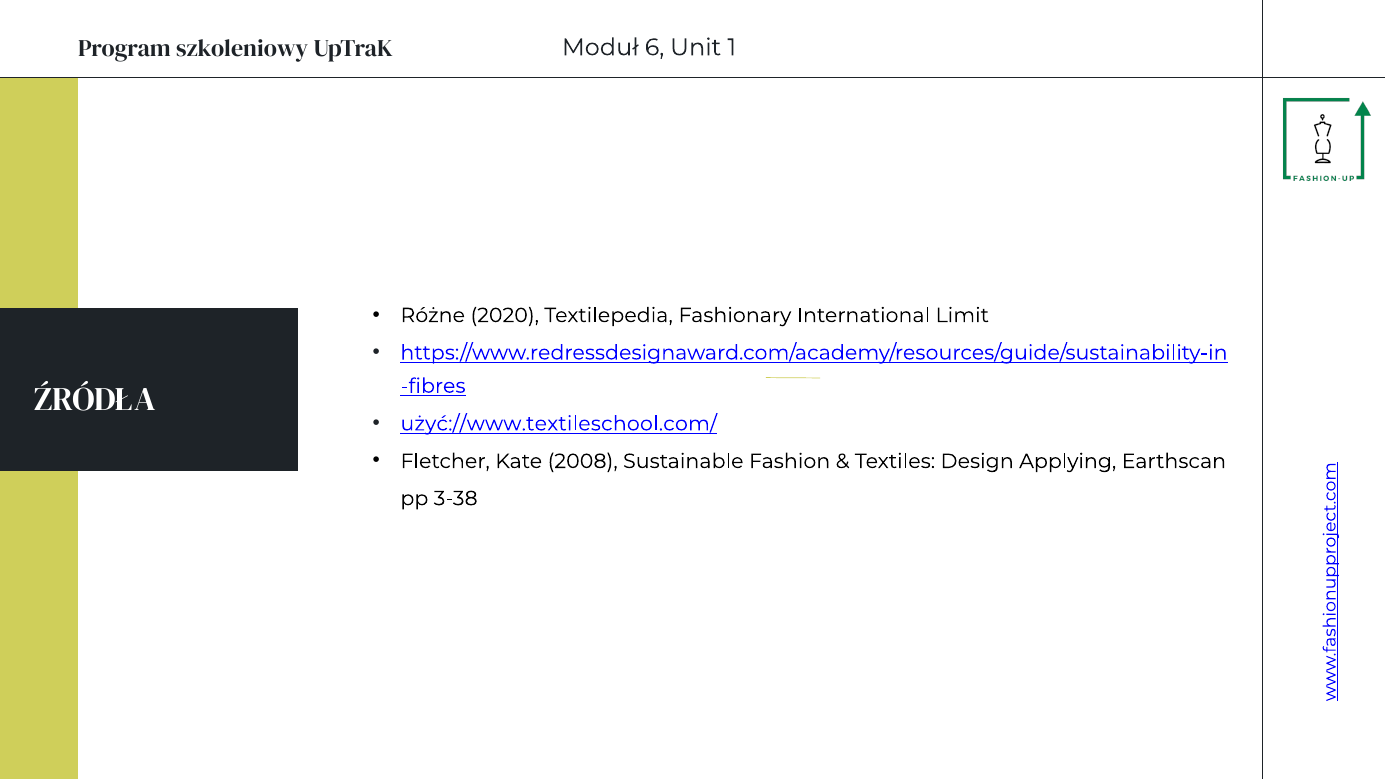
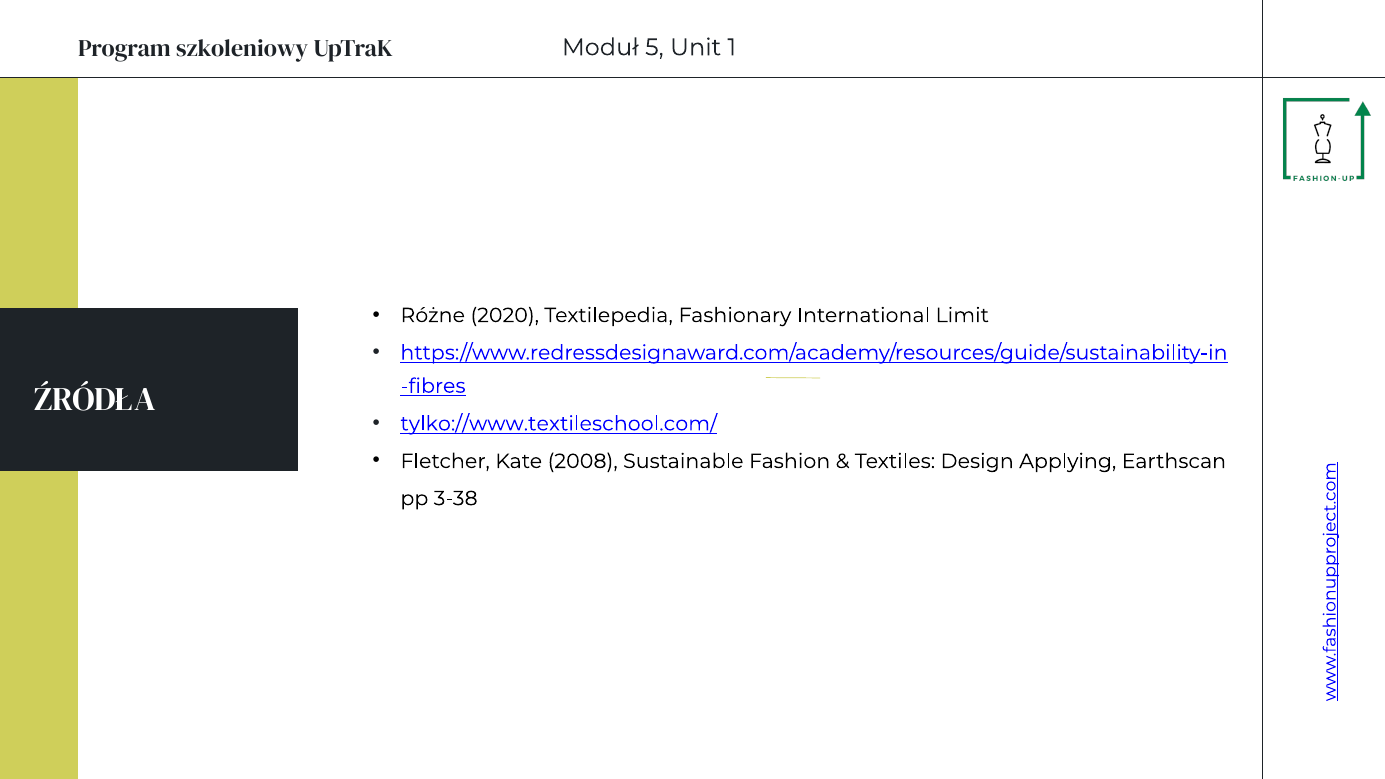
6: 6 -> 5
użyć://www.textileschool.com/: użyć://www.textileschool.com/ -> tylko://www.textileschool.com/
